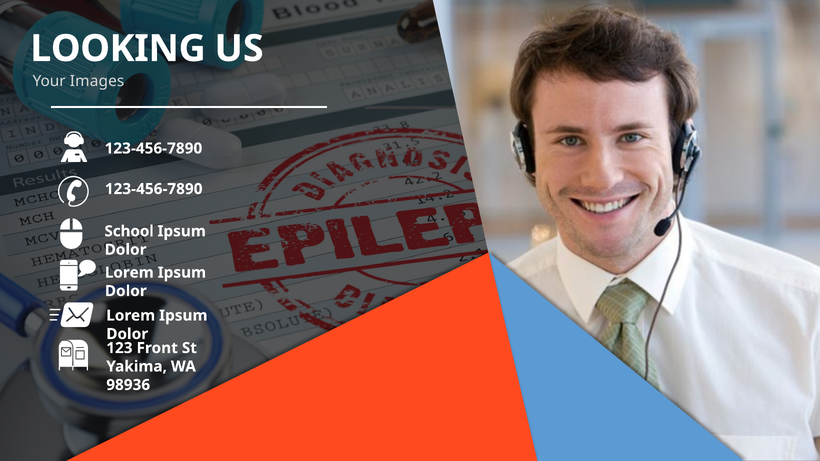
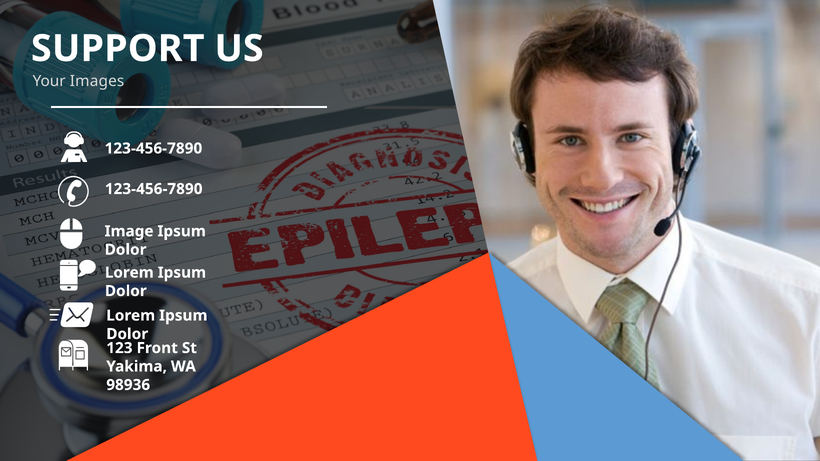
LOOKING: LOOKING -> SUPPORT
School: School -> Image
